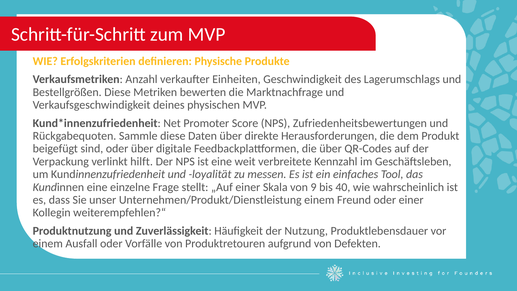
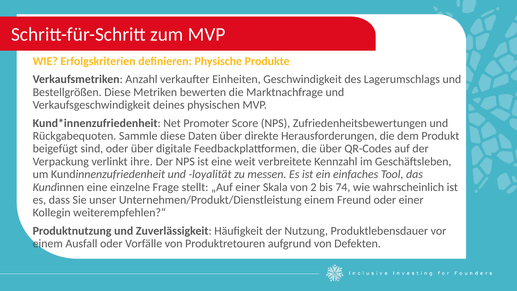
hilft: hilft -> ihre
9: 9 -> 2
40: 40 -> 74
